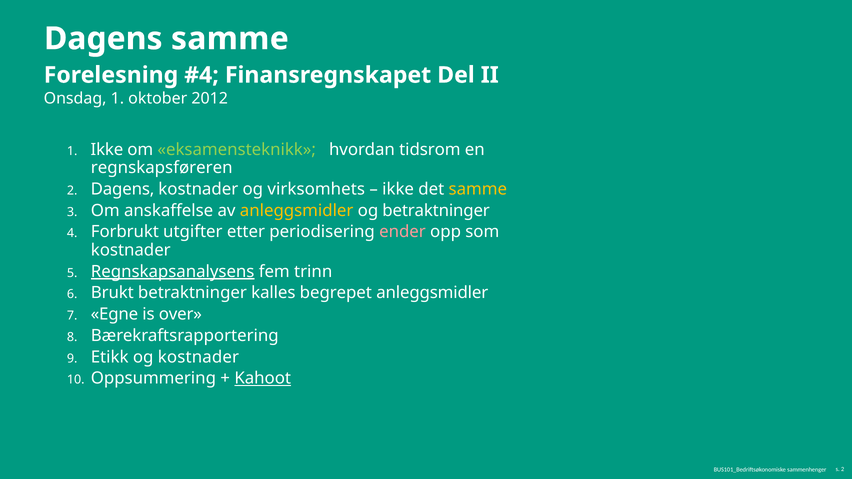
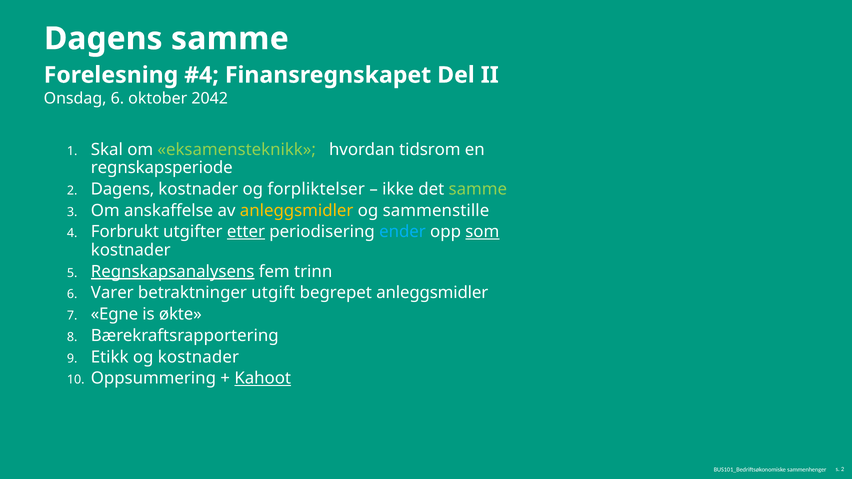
Onsdag 1: 1 -> 6
2012: 2012 -> 2042
Ikke at (107, 150): Ikke -> Skal
regnskapsføreren: regnskapsføreren -> regnskapsperiode
virksomhets: virksomhets -> forpliktelser
samme at (478, 189) colour: yellow -> light green
og betraktninger: betraktninger -> sammenstille
etter underline: none -> present
ender colour: pink -> light blue
som underline: none -> present
Brukt: Brukt -> Varer
kalles: kalles -> utgift
over: over -> økte
